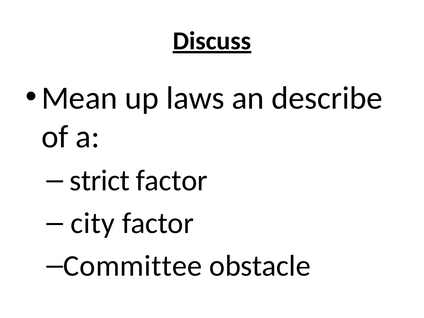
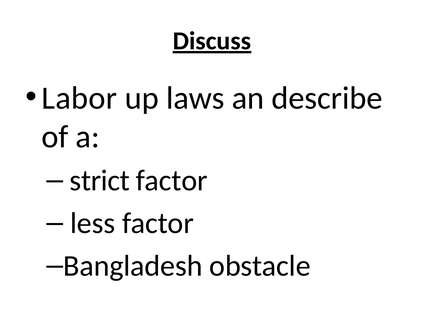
Mean: Mean -> Labor
city: city -> less
Committee: Committee -> Bangladesh
